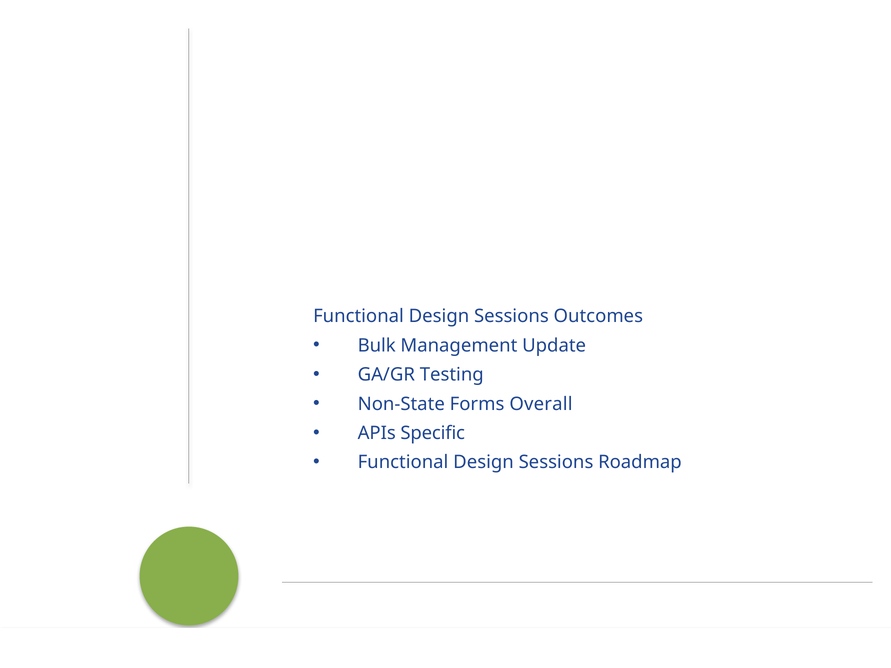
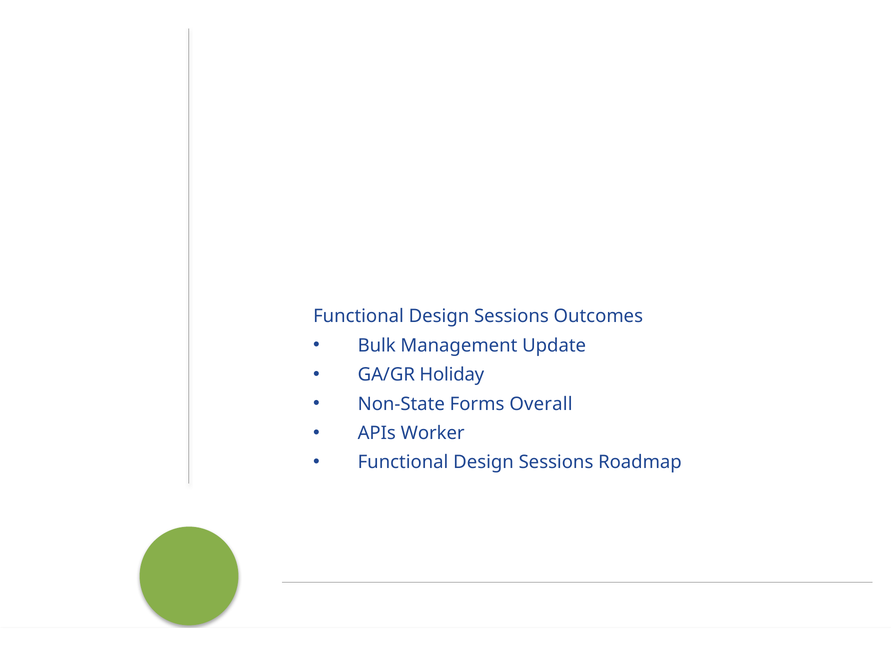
Testing: Testing -> Holiday
Specific: Specific -> Worker
